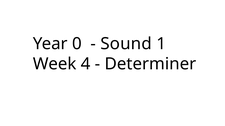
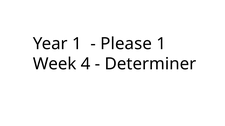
Year 0: 0 -> 1
Sound: Sound -> Please
